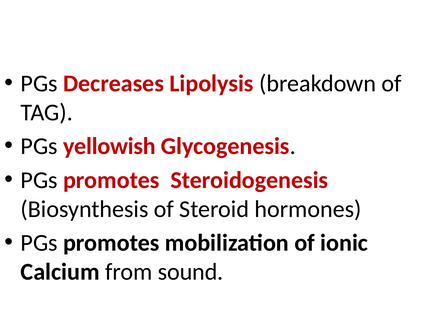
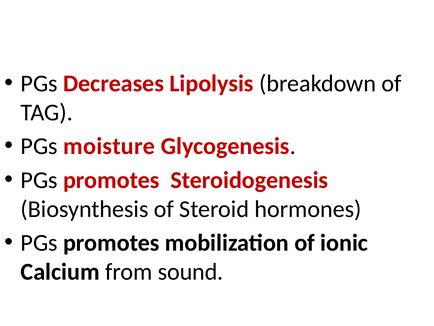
yellowish: yellowish -> moisture
